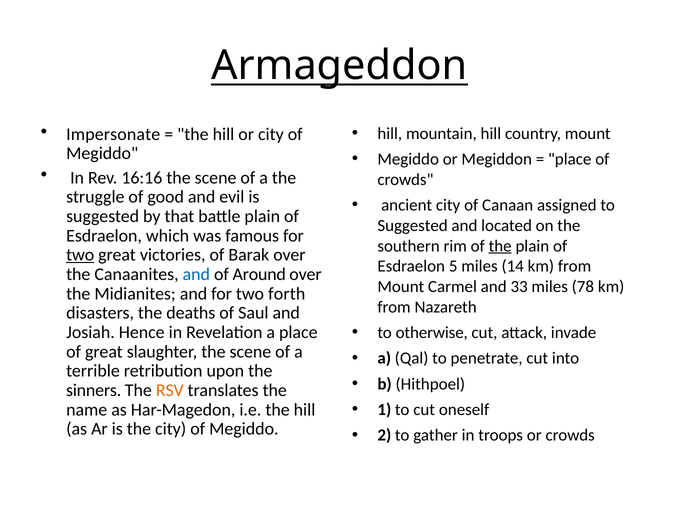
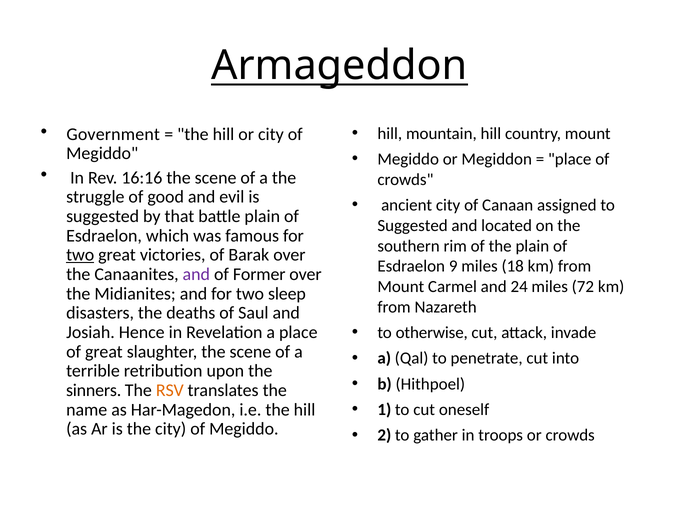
Impersonate: Impersonate -> Government
the at (500, 246) underline: present -> none
5: 5 -> 9
14: 14 -> 18
and at (196, 274) colour: blue -> purple
Around: Around -> Former
33: 33 -> 24
78: 78 -> 72
forth: forth -> sleep
